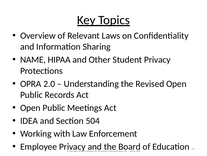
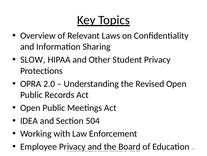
NAME: NAME -> SLOW
